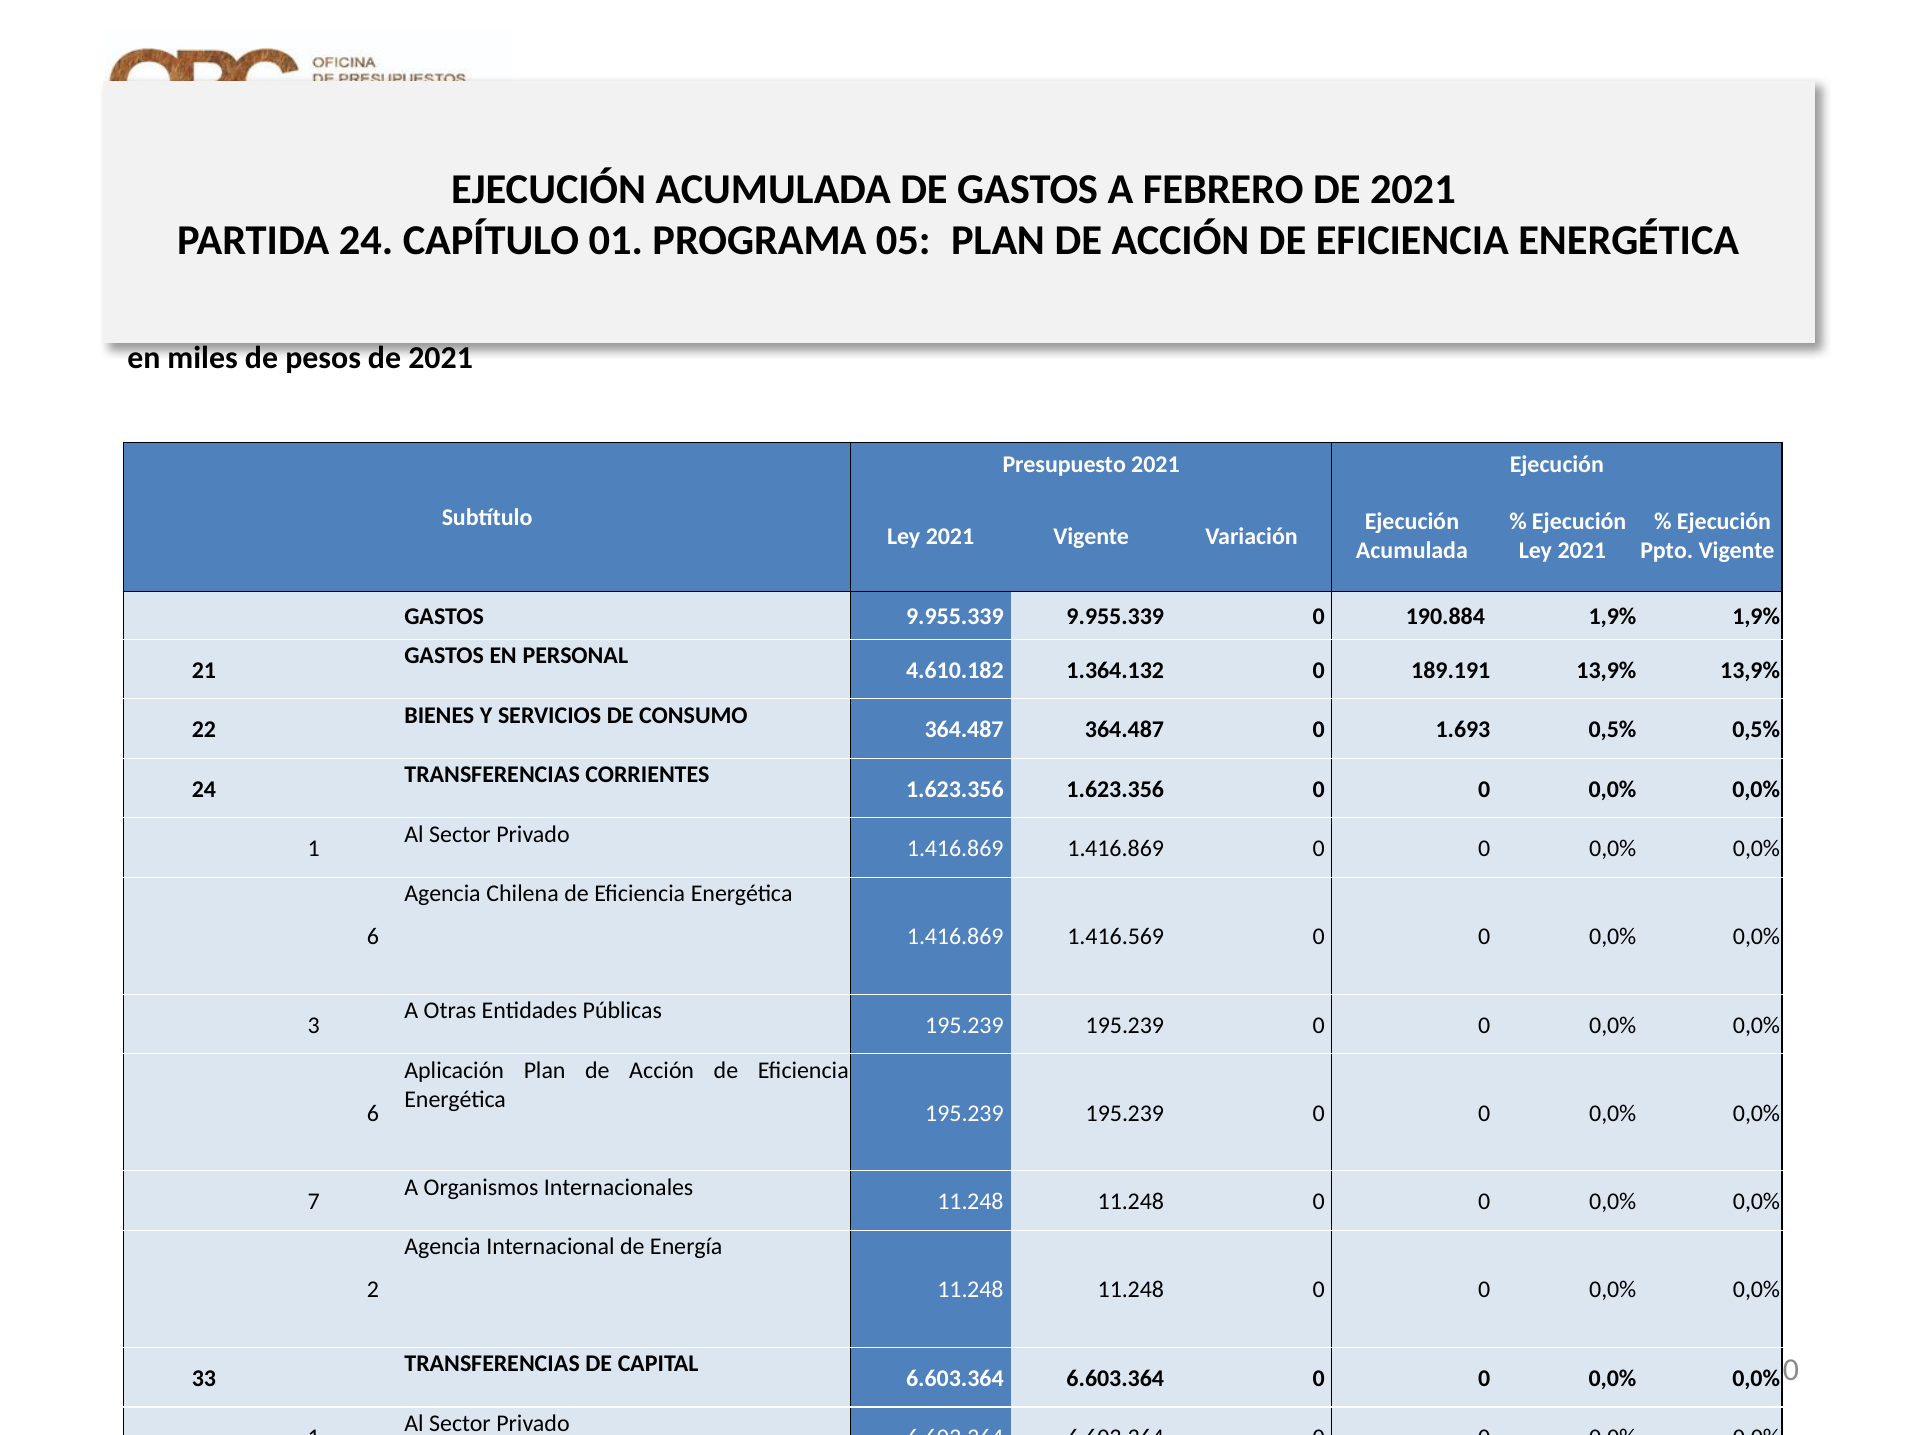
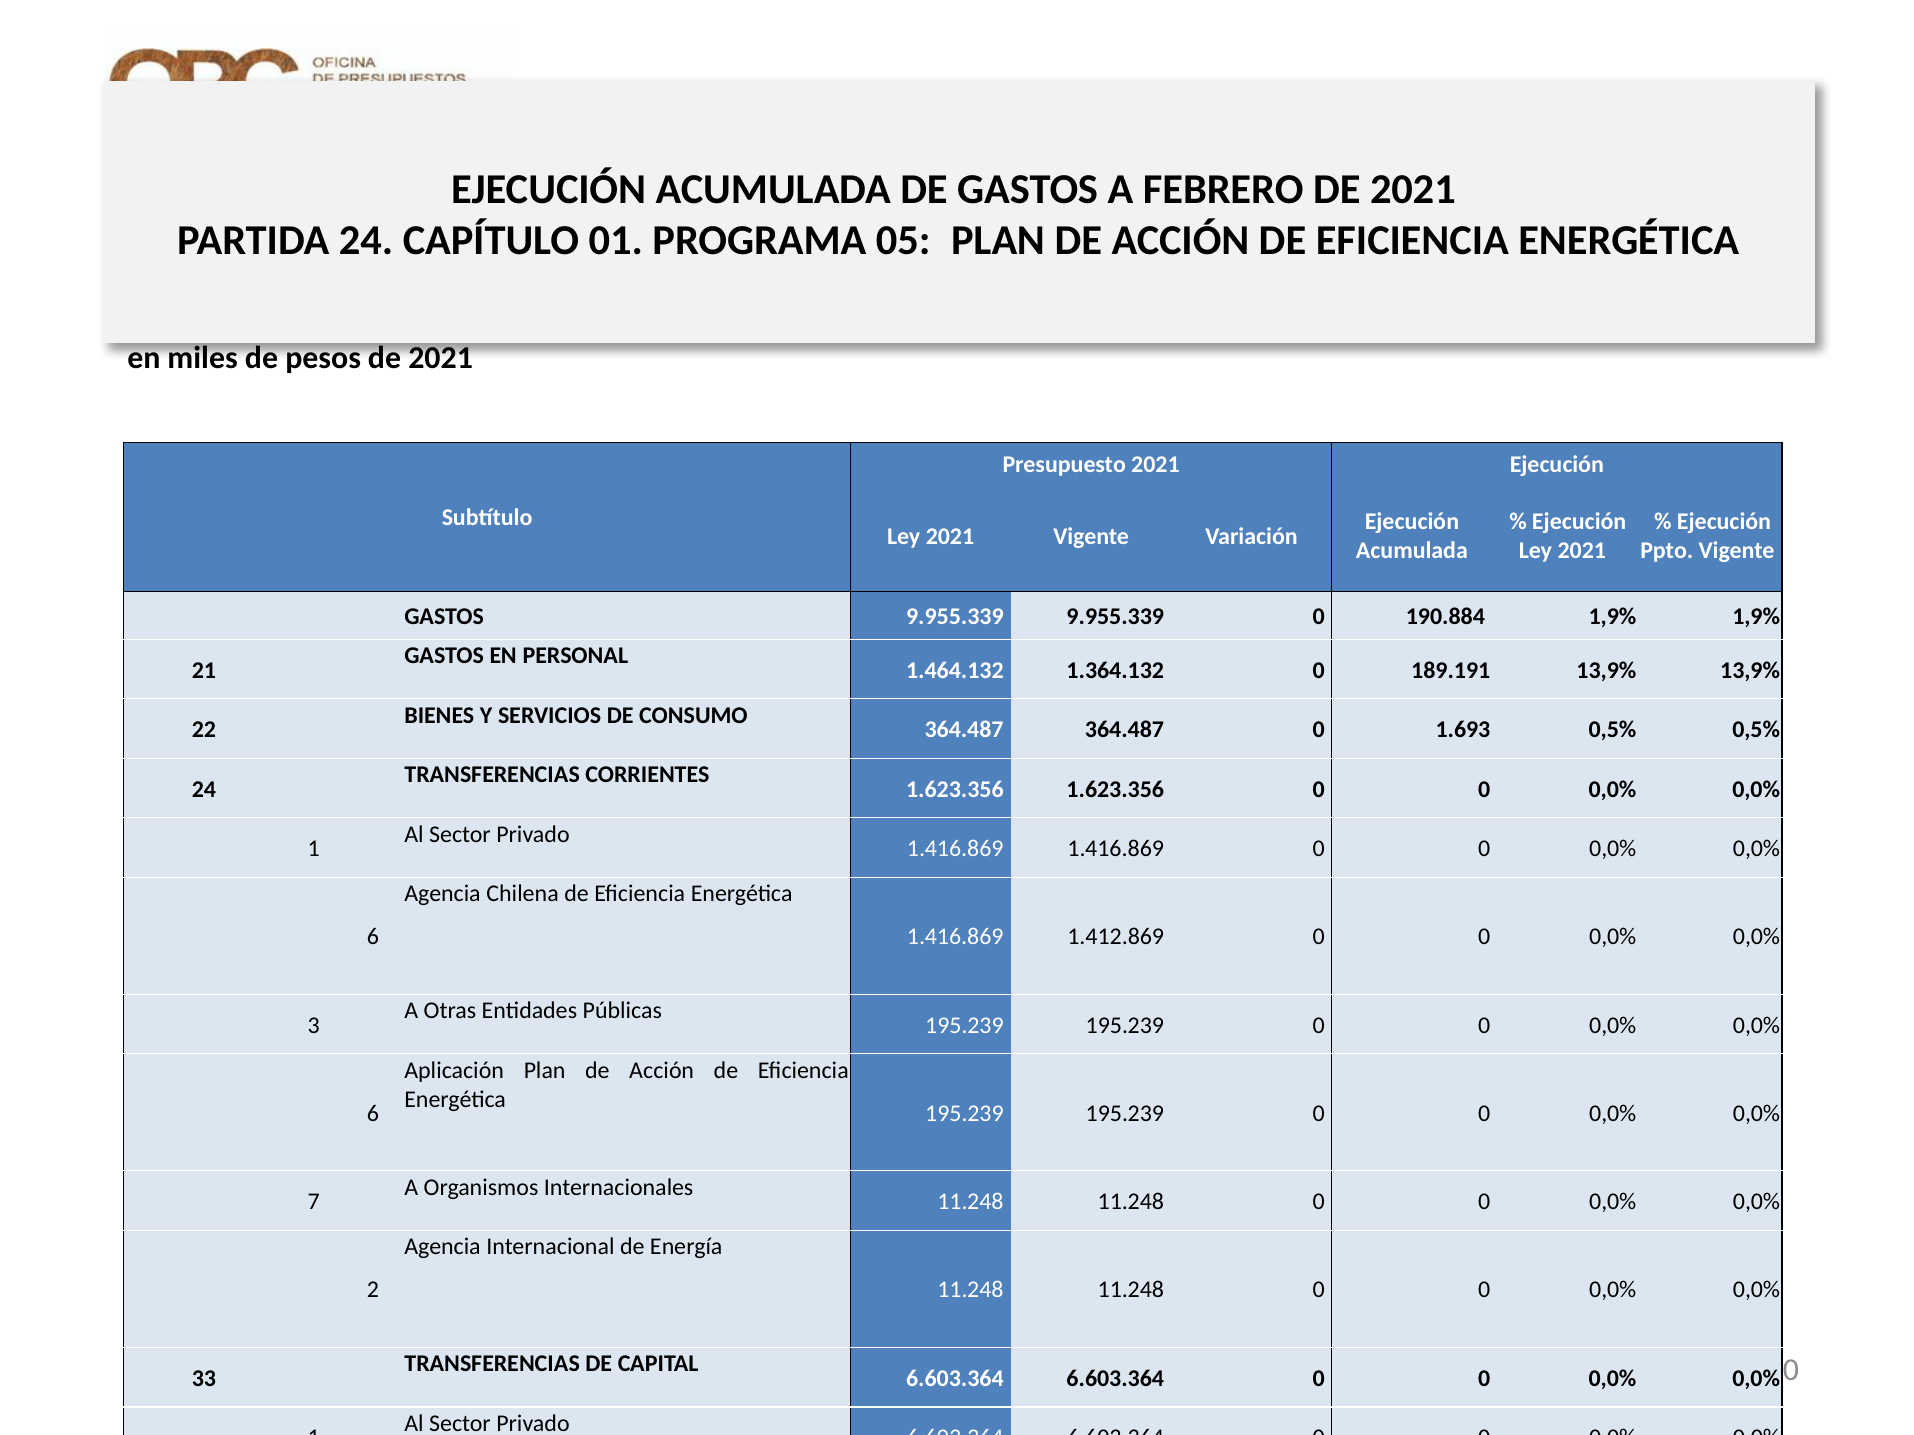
4.610.182: 4.610.182 -> 1.464.132
1.416.569: 1.416.569 -> 1.412.869
